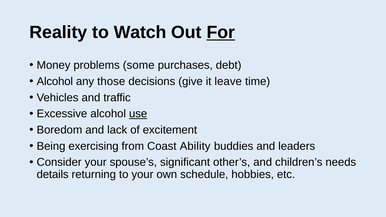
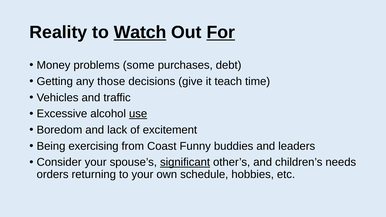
Watch underline: none -> present
Alcohol at (55, 81): Alcohol -> Getting
leave: leave -> teach
Ability: Ability -> Funny
significant underline: none -> present
details: details -> orders
